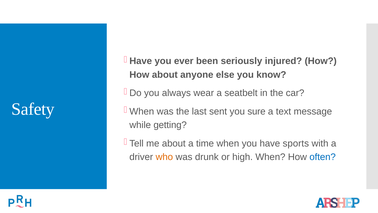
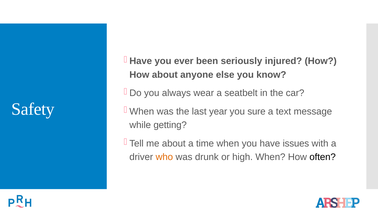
sent: sent -> year
sports: sports -> issues
often colour: blue -> black
